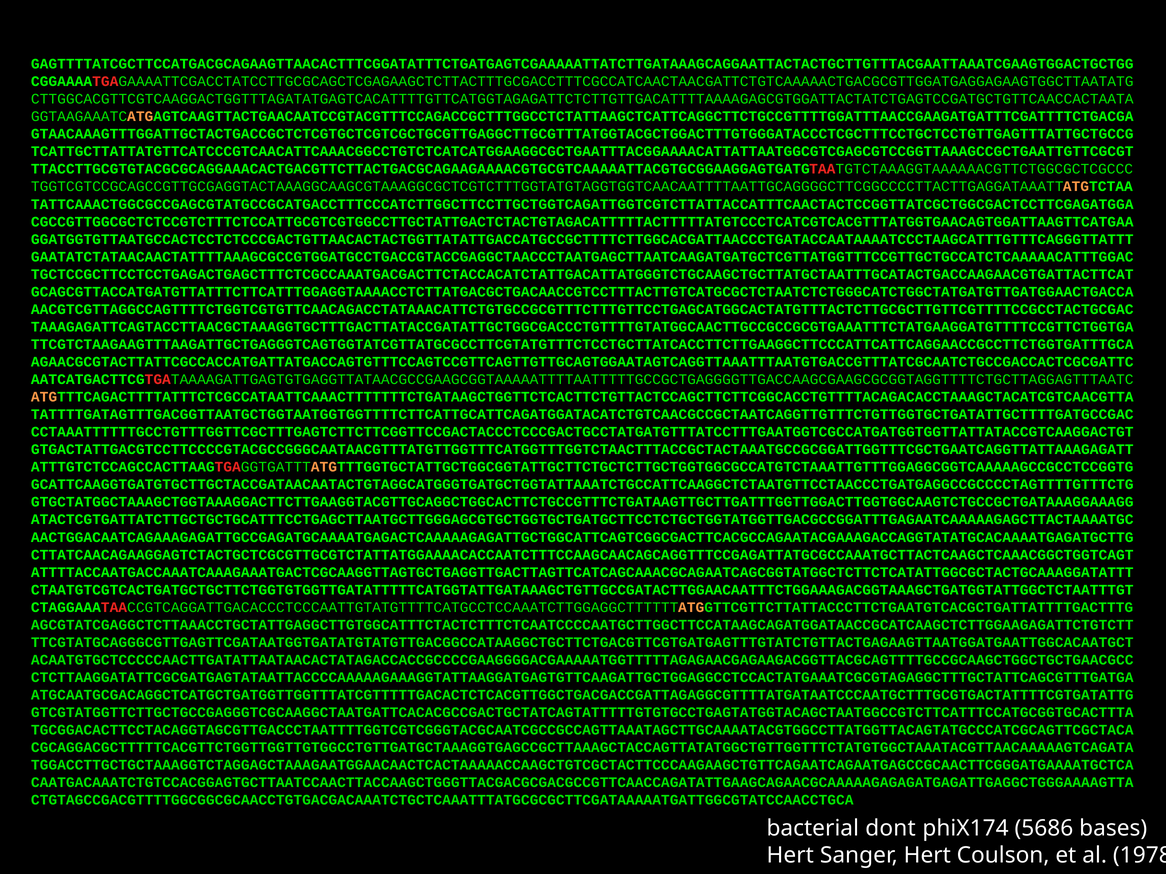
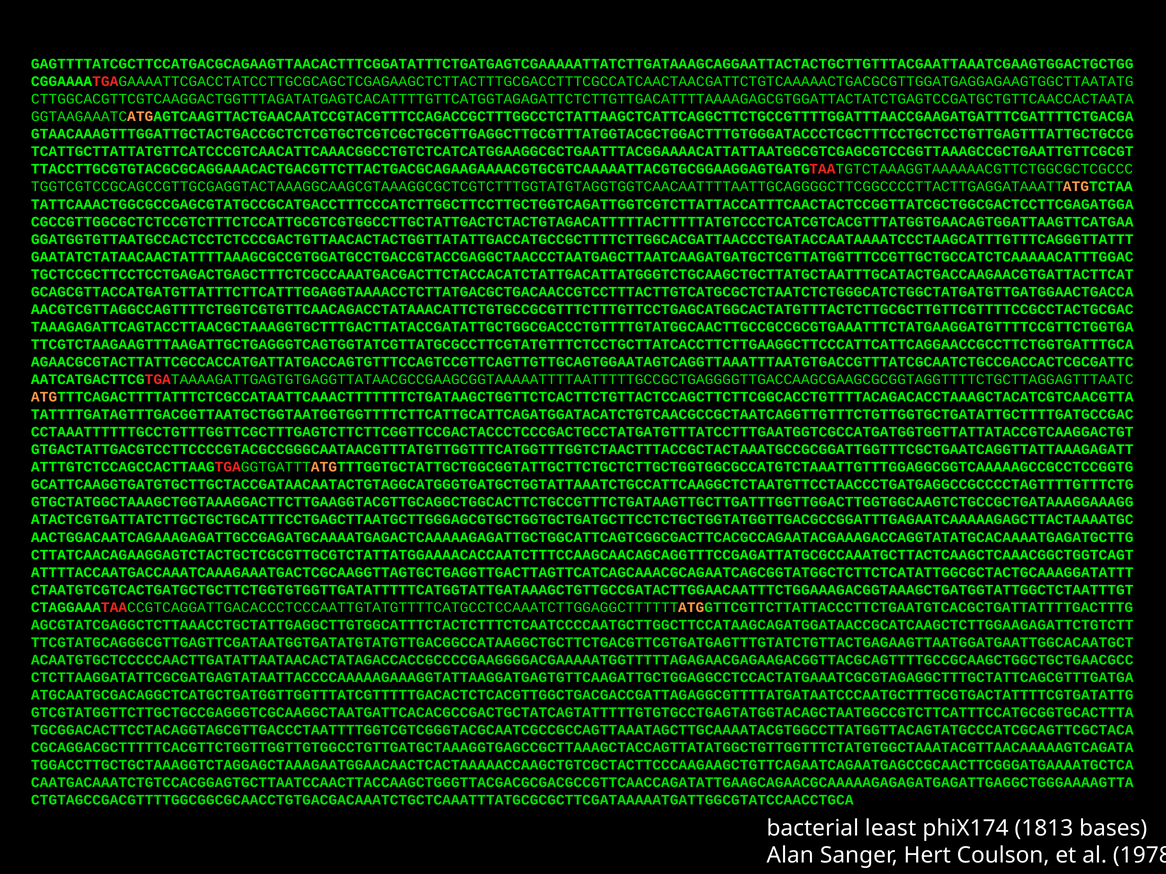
dont: dont -> least
5686: 5686 -> 1813
Hert at (790, 856): Hert -> Alan
